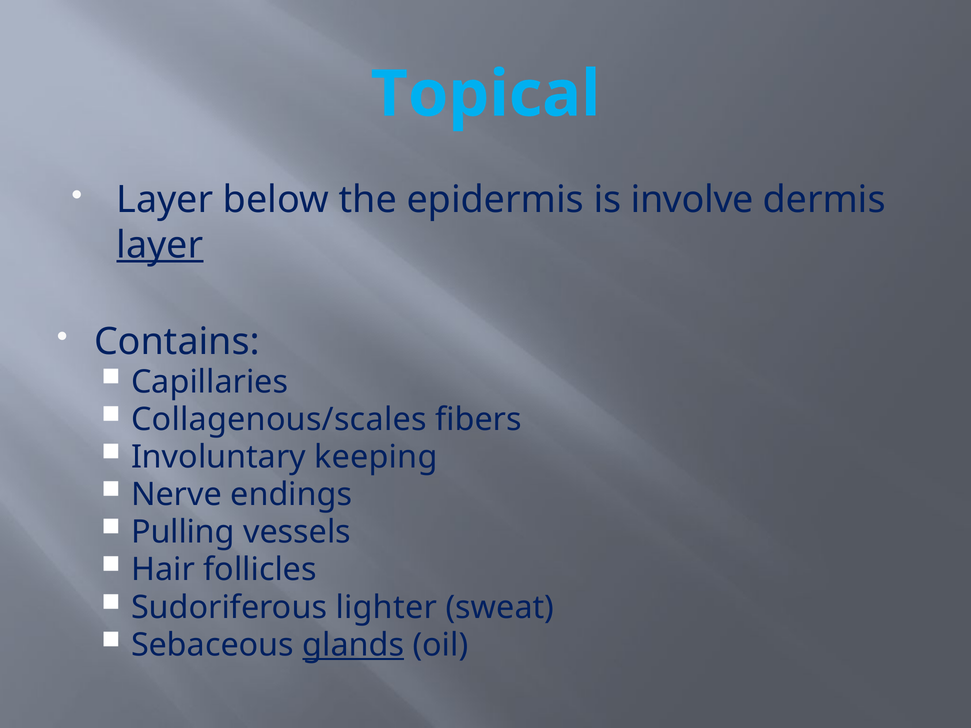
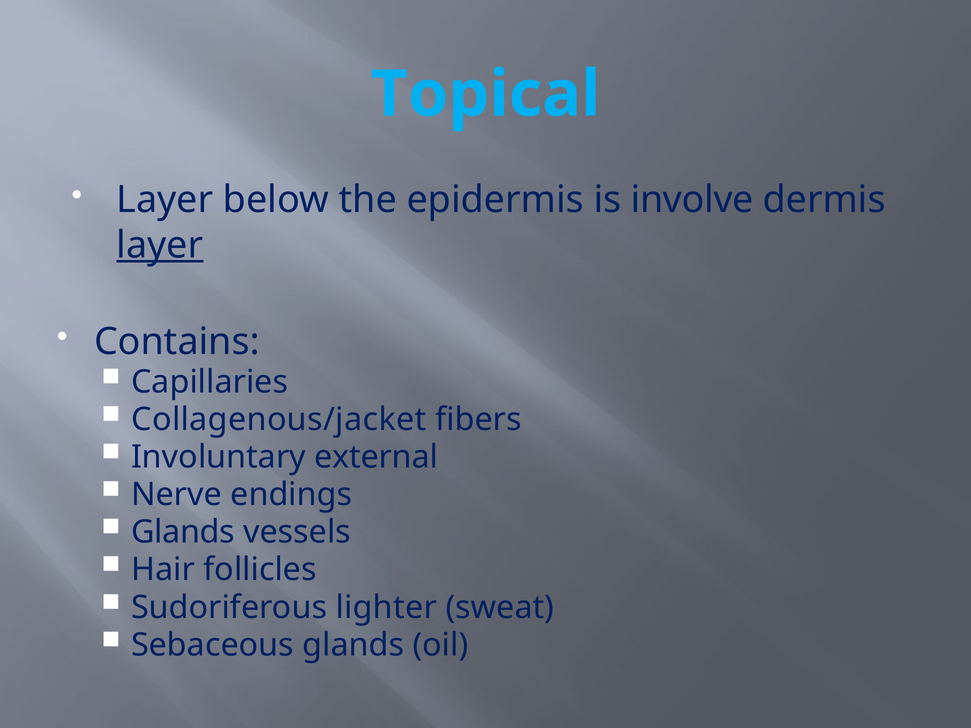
Collagenous/scales: Collagenous/scales -> Collagenous/jacket
keeping: keeping -> external
Pulling at (183, 532): Pulling -> Glands
glands at (353, 645) underline: present -> none
